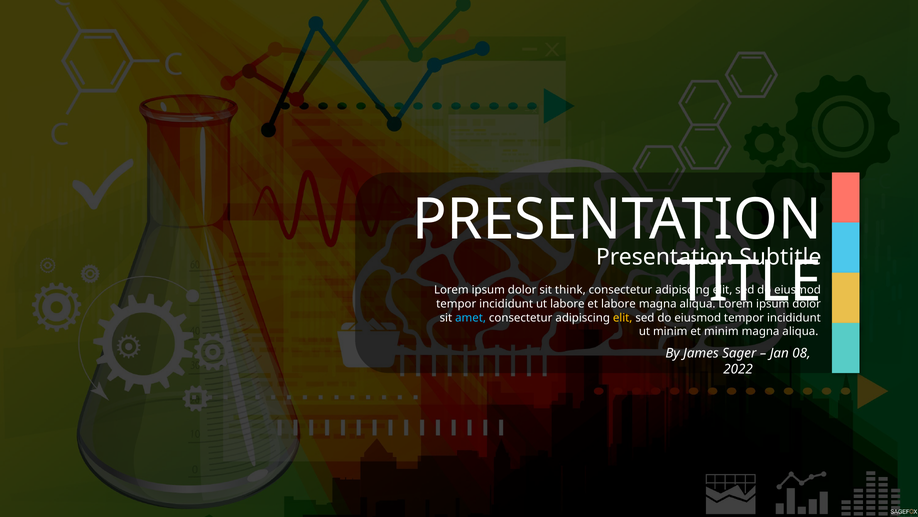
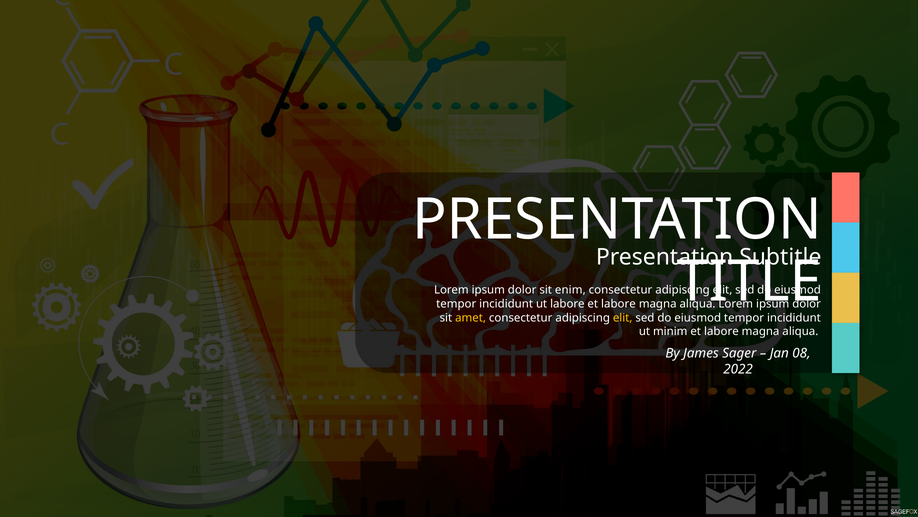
think: think -> enim
amet colour: light blue -> yellow
minim at (721, 331): minim -> labore
